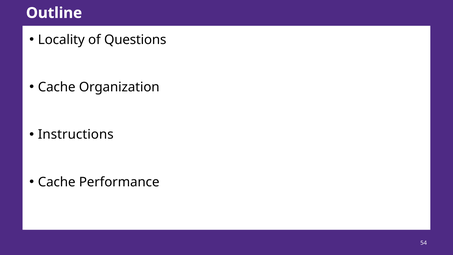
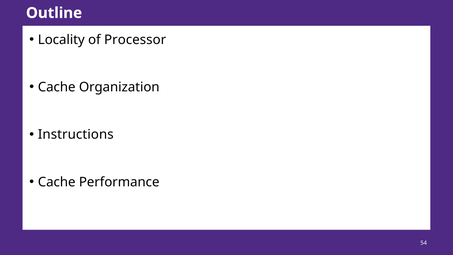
Questions: Questions -> Processor
